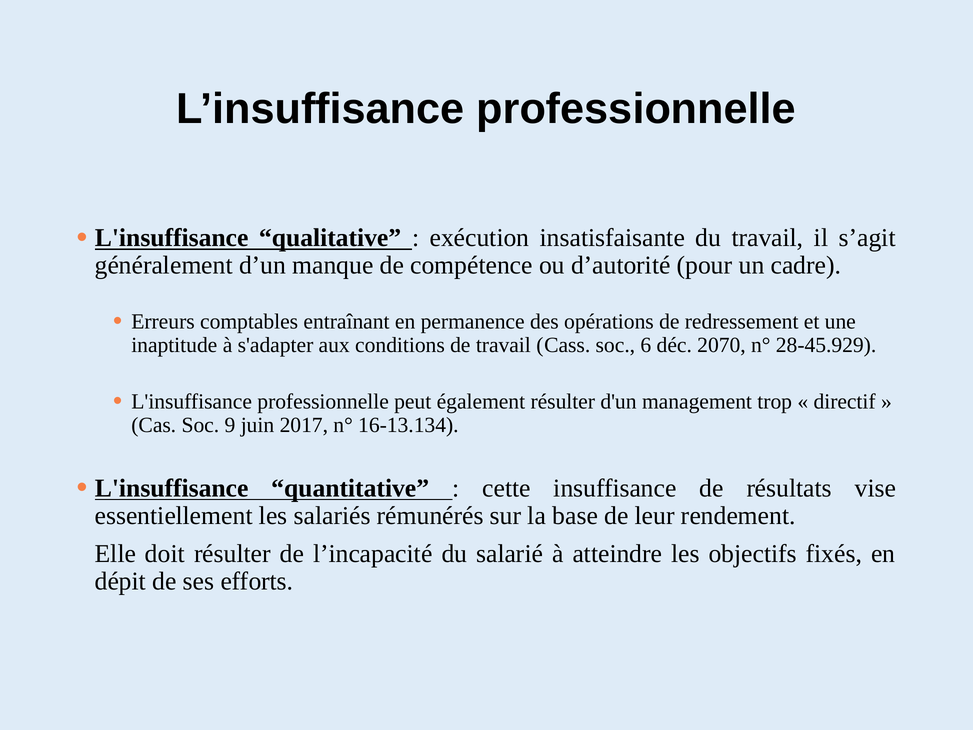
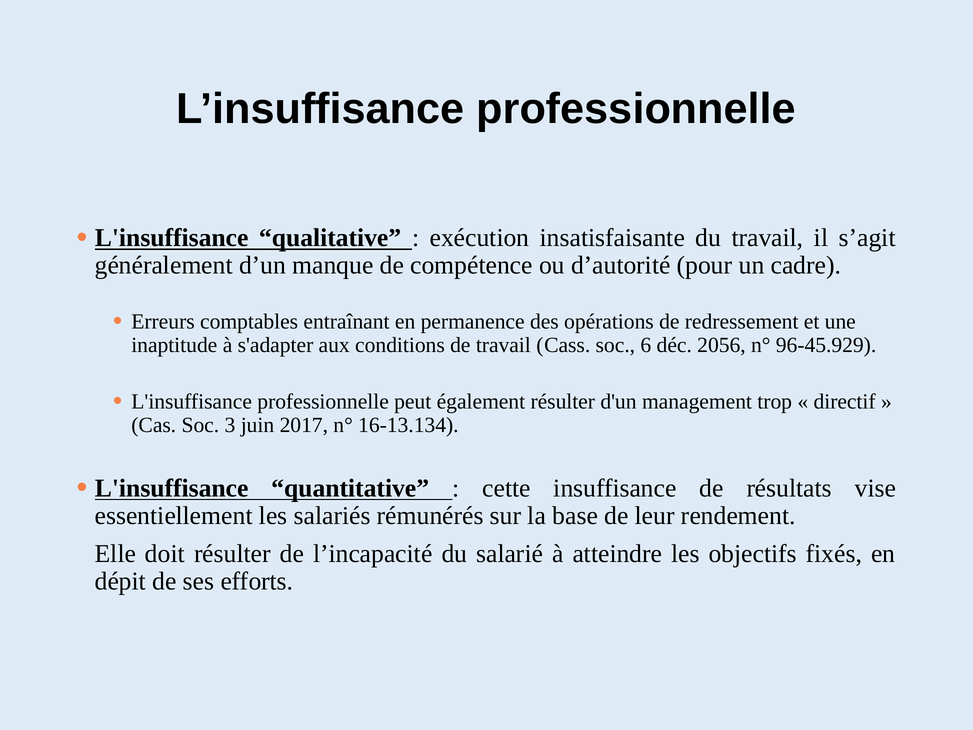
2070: 2070 -> 2056
28-45.929: 28-45.929 -> 96-45.929
9: 9 -> 3
